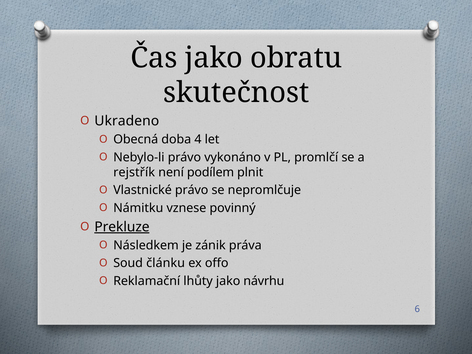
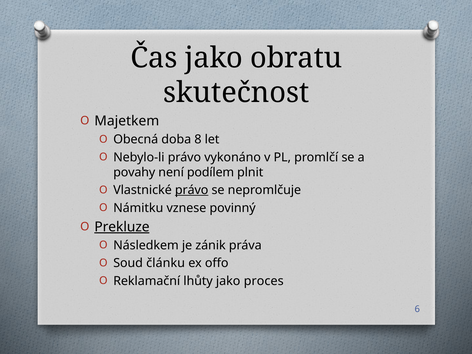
Ukradeno: Ukradeno -> Majetkem
4: 4 -> 8
rejstřík: rejstřík -> povahy
právo at (192, 190) underline: none -> present
návrhu: návrhu -> proces
